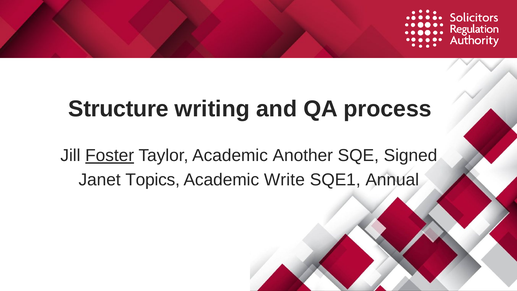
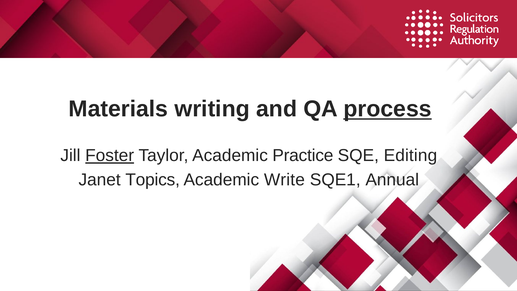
Structure: Structure -> Materials
process underline: none -> present
Another: Another -> Practice
Signed: Signed -> Editing
